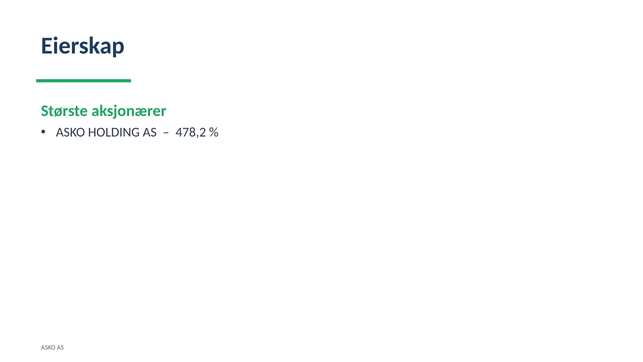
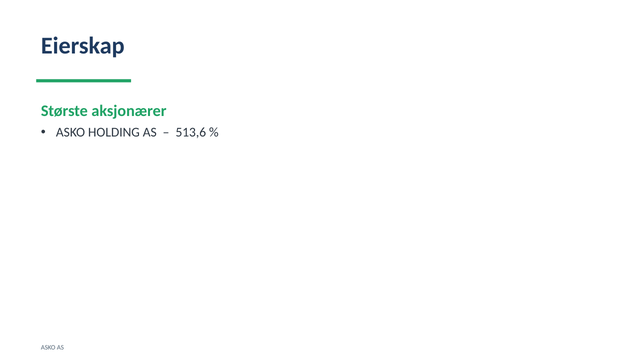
478,2: 478,2 -> 513,6
